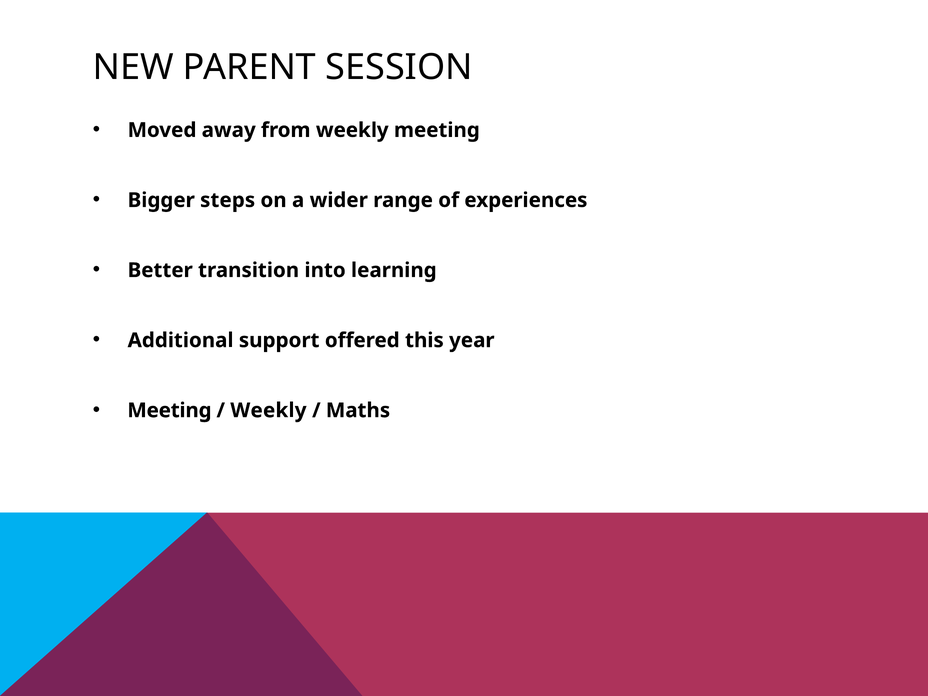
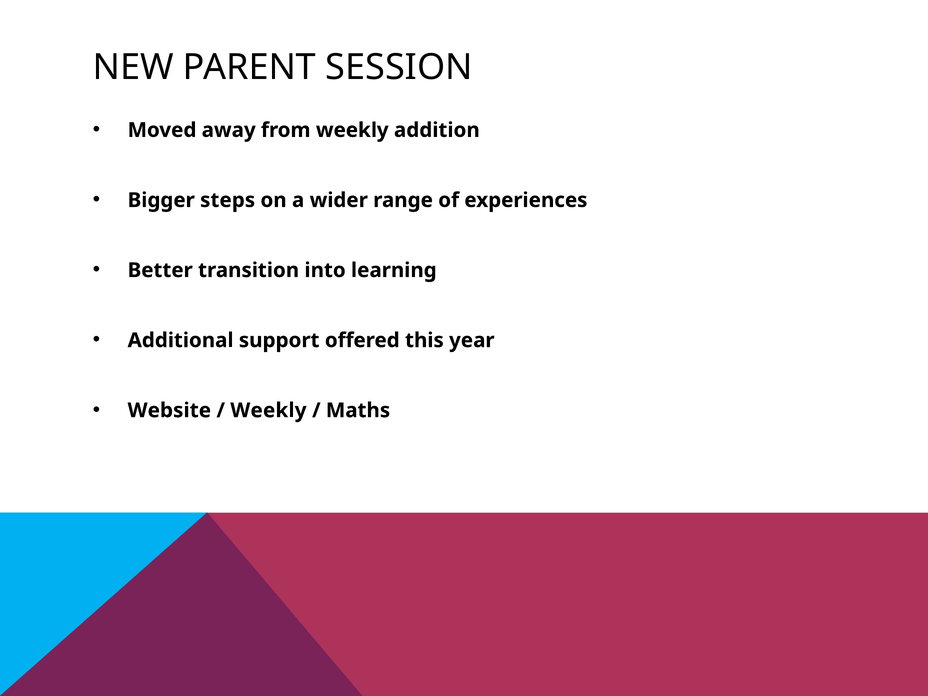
weekly meeting: meeting -> addition
Meeting at (169, 410): Meeting -> Website
